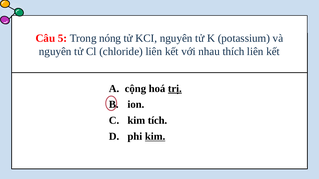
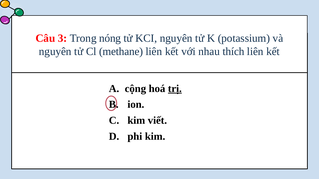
5: 5 -> 3
chloride: chloride -> methane
tích: tích -> viết
kim at (155, 137) underline: present -> none
